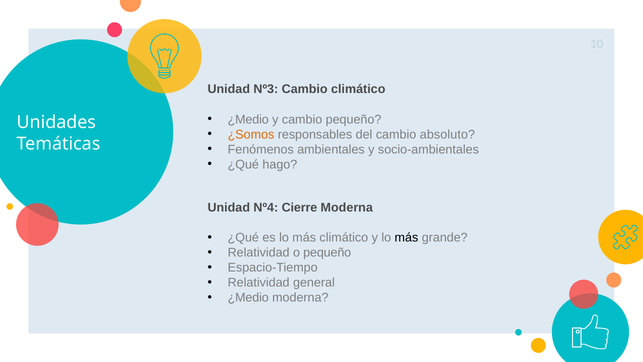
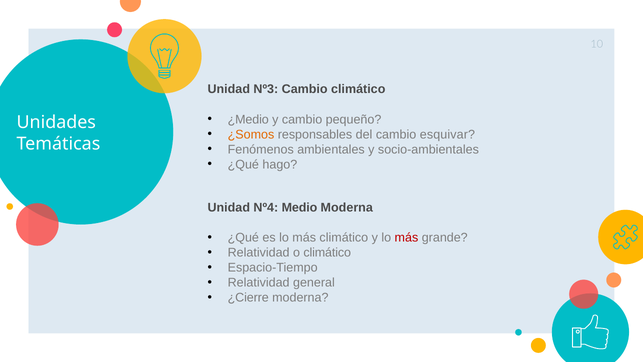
absoluto: absoluto -> esquivar
Cierre: Cierre -> Medio
más at (406, 237) colour: black -> red
o pequeño: pequeño -> climático
¿Medio at (248, 297): ¿Medio -> ¿Cierre
